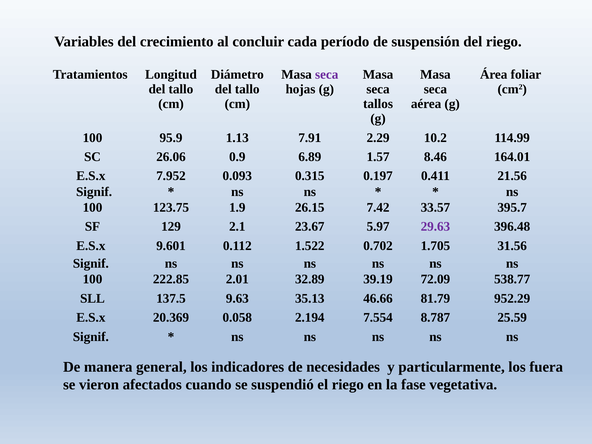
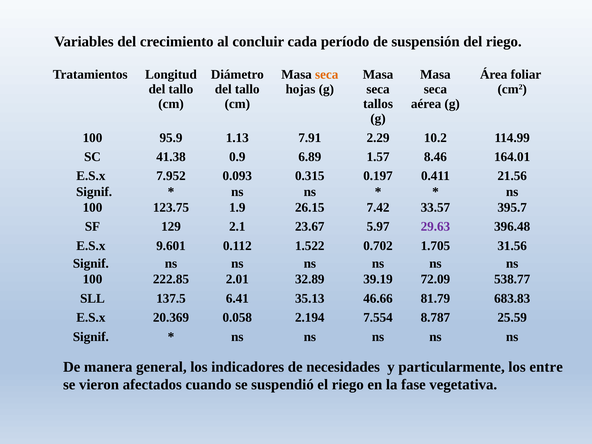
seca at (327, 75) colour: purple -> orange
26.06: 26.06 -> 41.38
9.63: 9.63 -> 6.41
952.29: 952.29 -> 683.83
fuera: fuera -> entre
